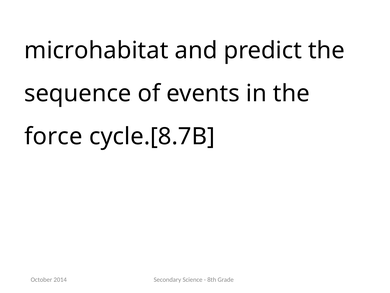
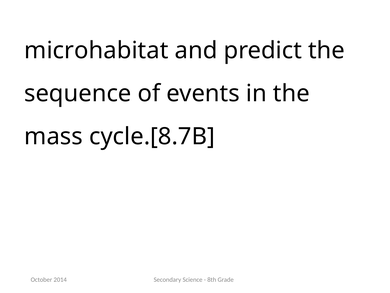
force: force -> mass
